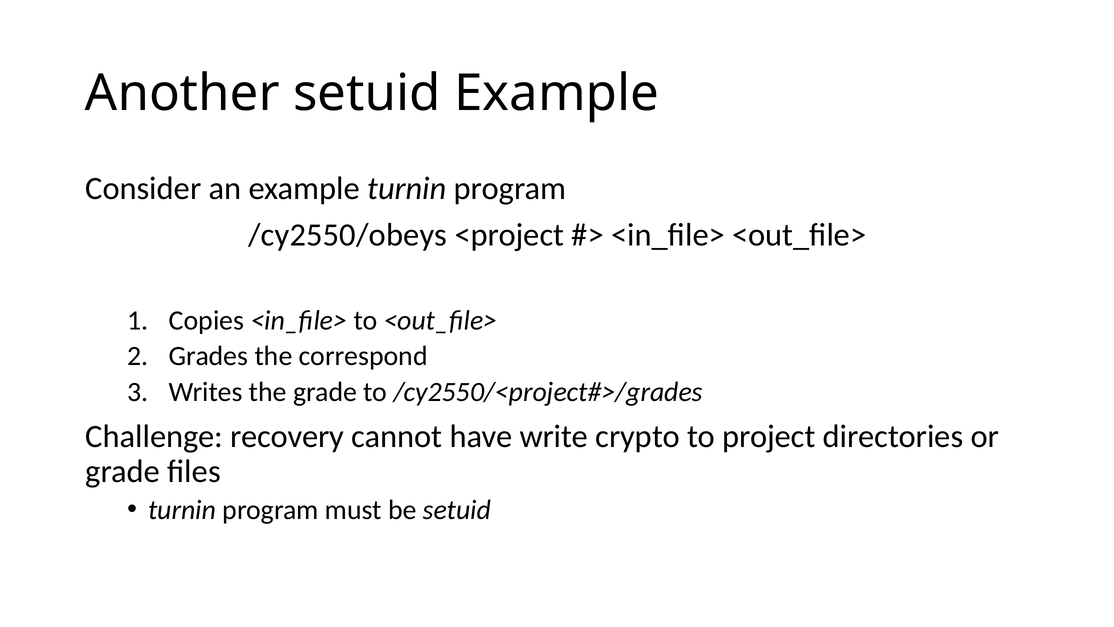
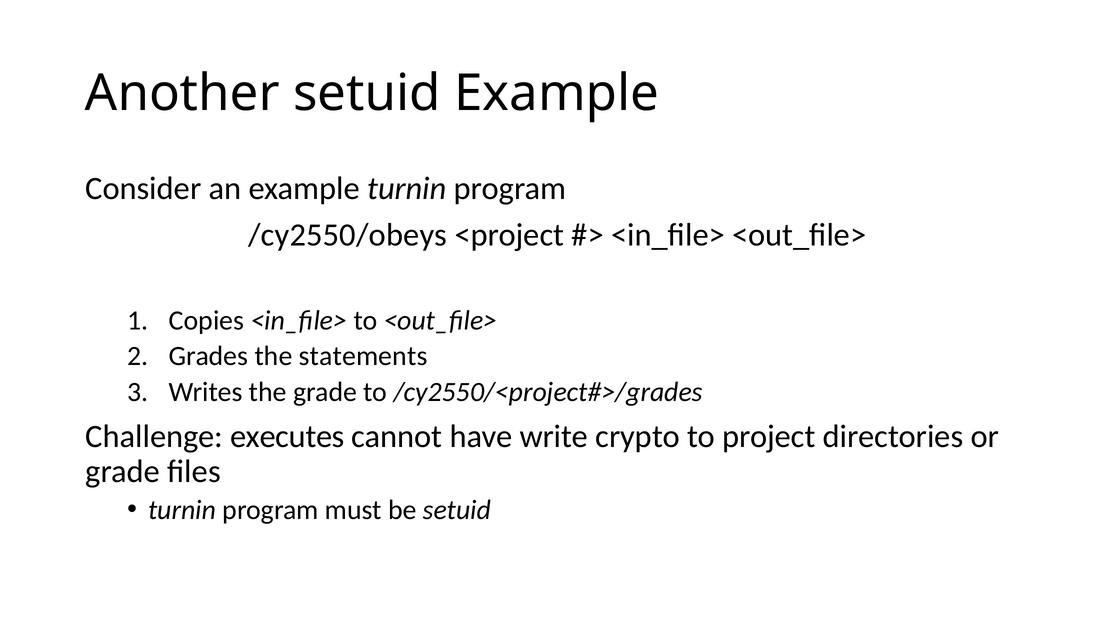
correspond: correspond -> statements
recovery: recovery -> executes
